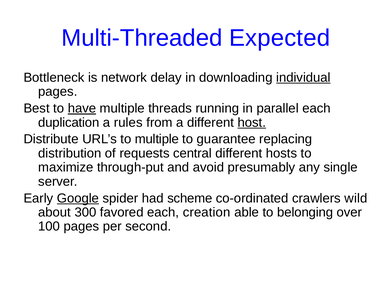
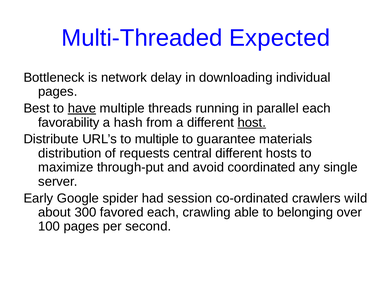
individual underline: present -> none
duplication: duplication -> favorability
rules: rules -> hash
replacing: replacing -> materials
presumably: presumably -> coordinated
Google underline: present -> none
scheme: scheme -> session
creation: creation -> crawling
